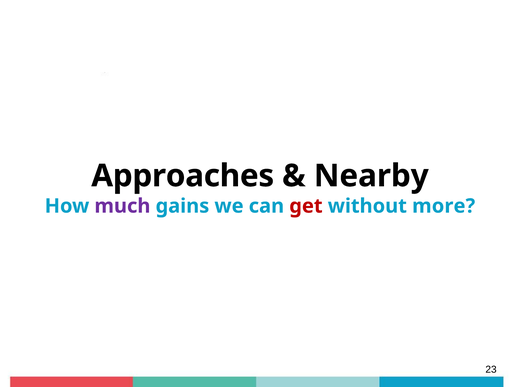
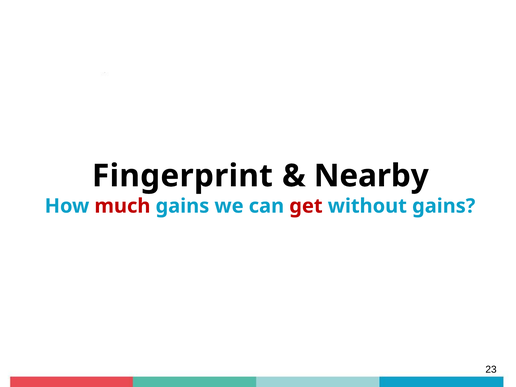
Approaches: Approaches -> Fingerprint
much colour: purple -> red
without more: more -> gains
